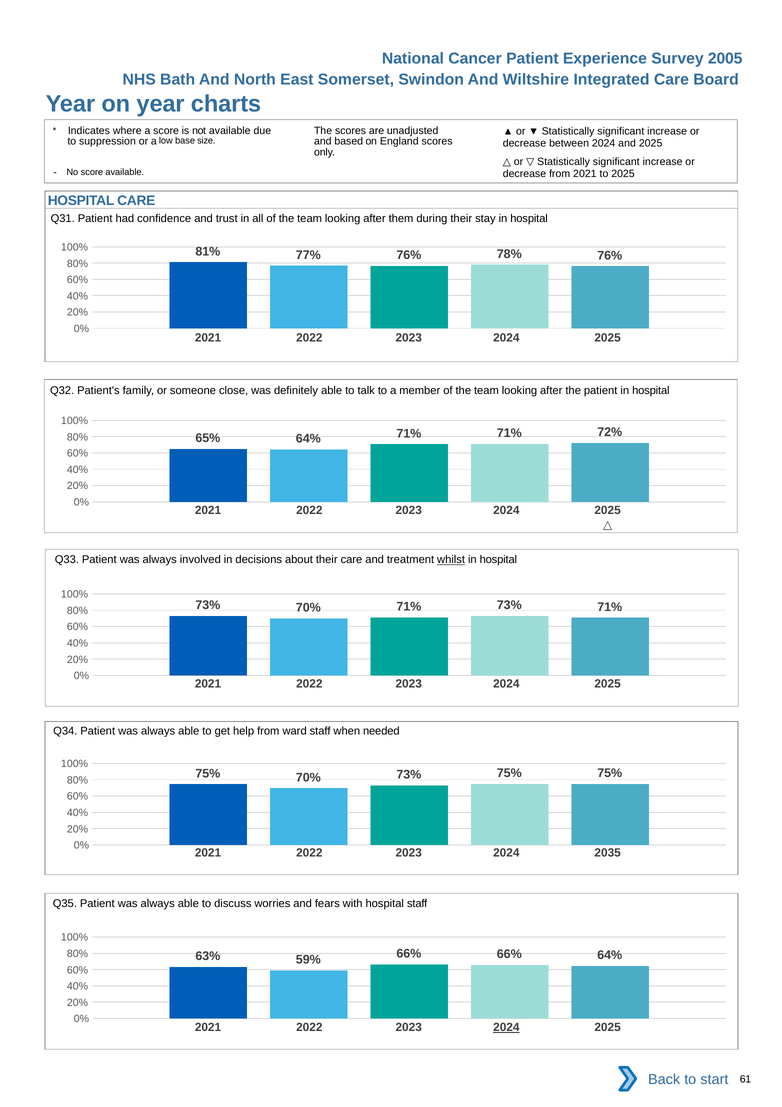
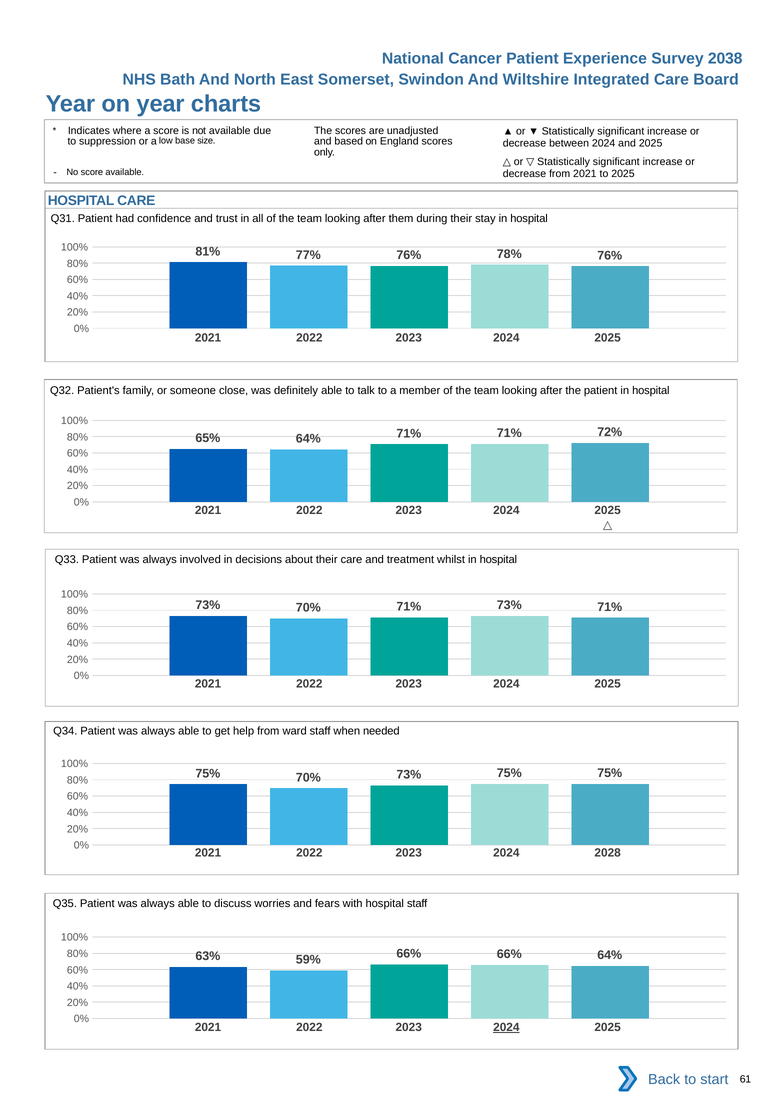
2005: 2005 -> 2038
whilst underline: present -> none
2035: 2035 -> 2028
